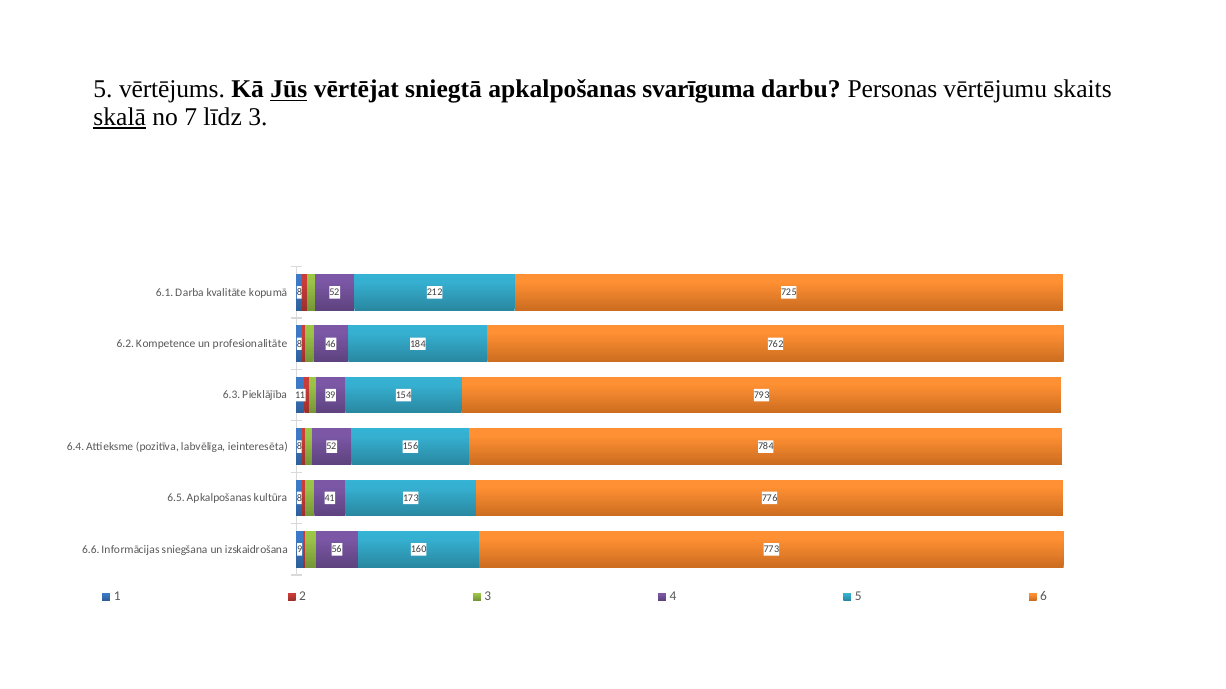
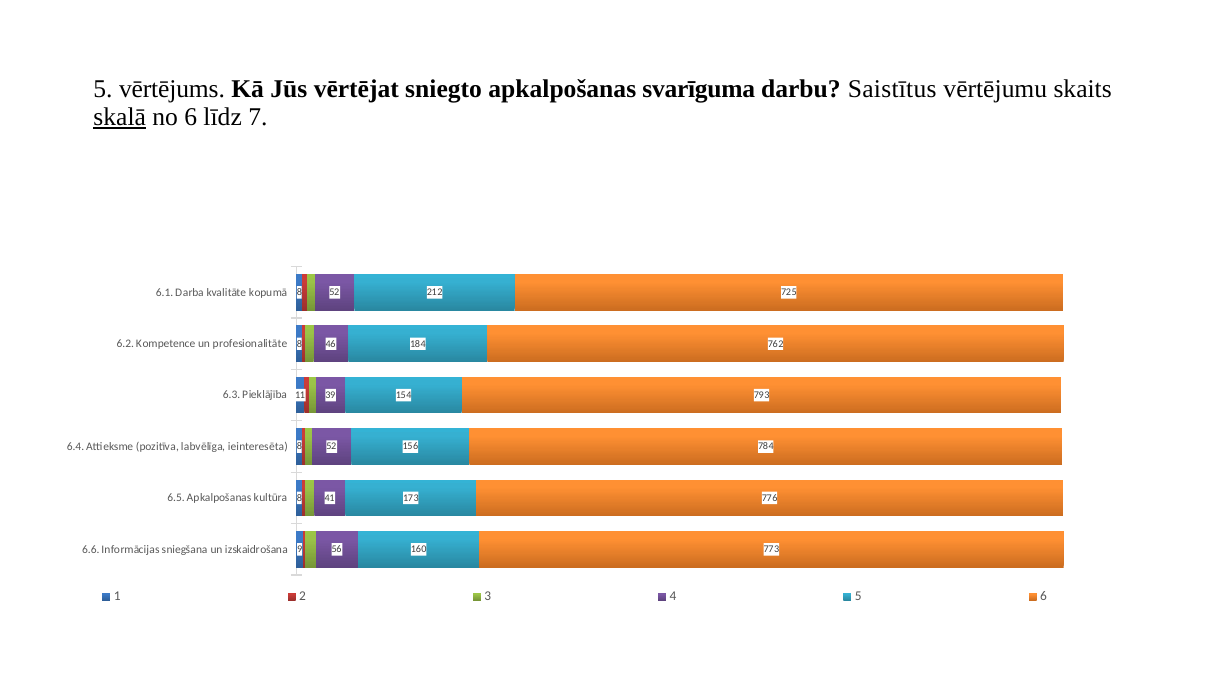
Jūs underline: present -> none
sniegtā: sniegtā -> sniegto
Personas: Personas -> Saistītus
no 7: 7 -> 6
līdz 3: 3 -> 7
